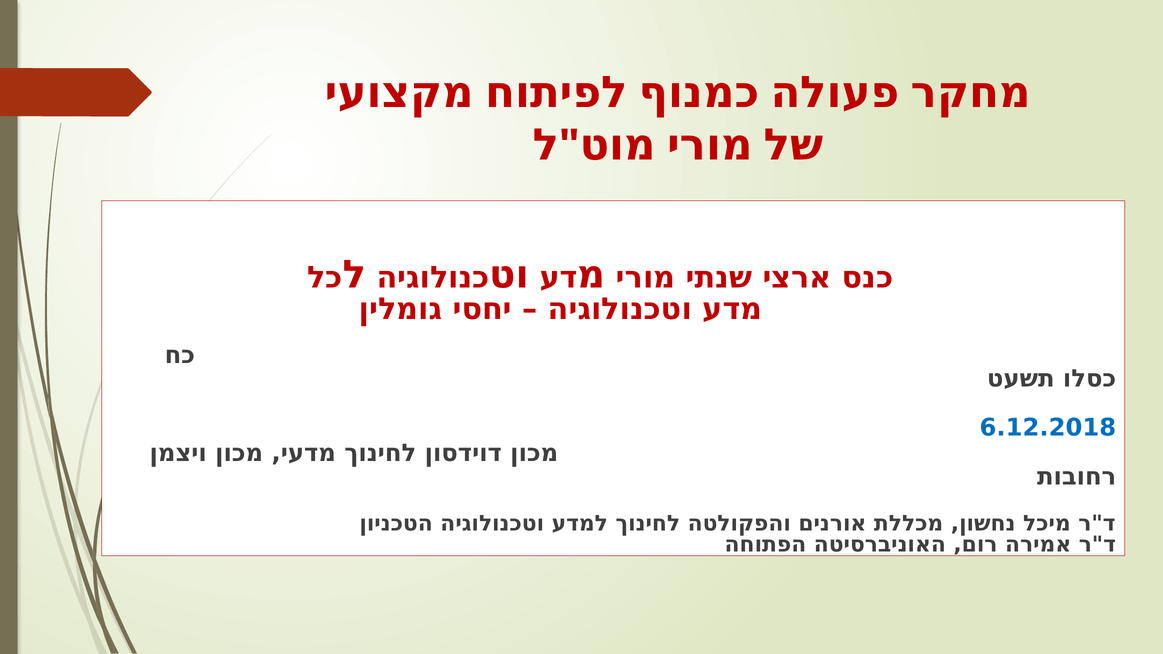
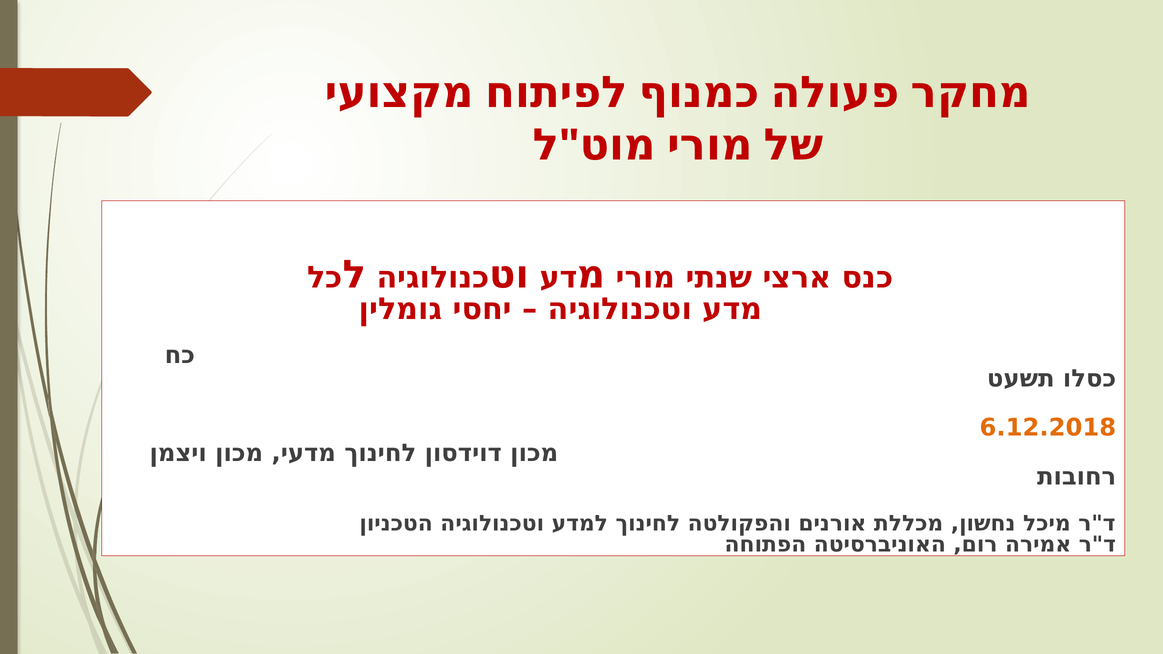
6.12.2018 colour: blue -> orange
